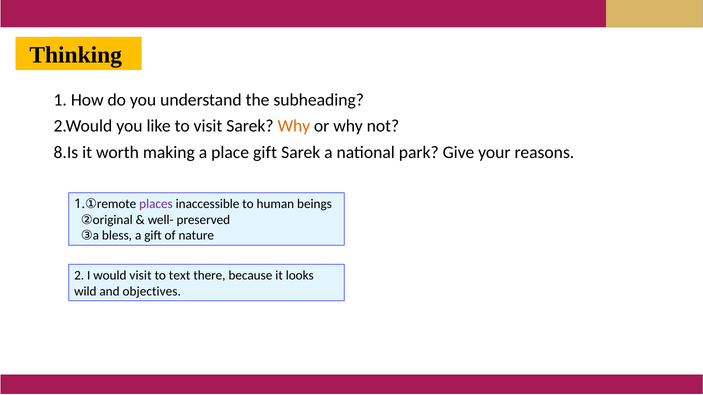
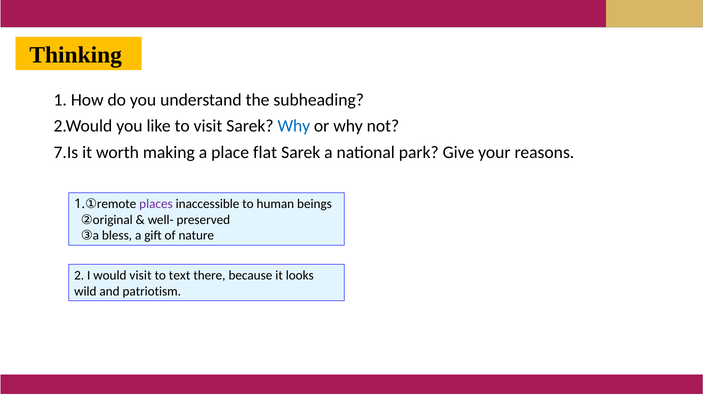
Why at (294, 126) colour: orange -> blue
8.Is: 8.Is -> 7.Is
place gift: gift -> flat
objectives: objectives -> patriotism
